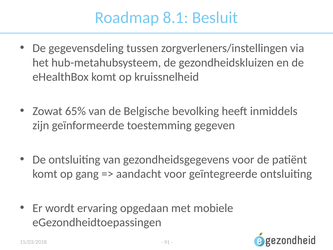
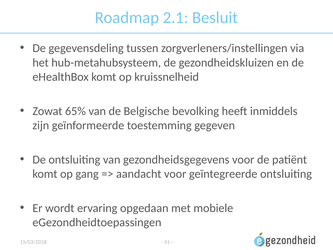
8.1: 8.1 -> 2.1
